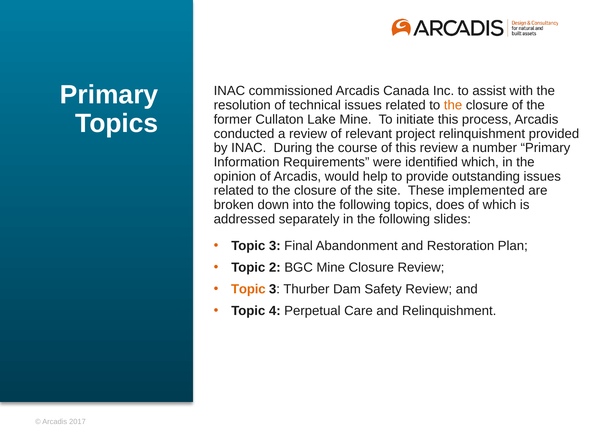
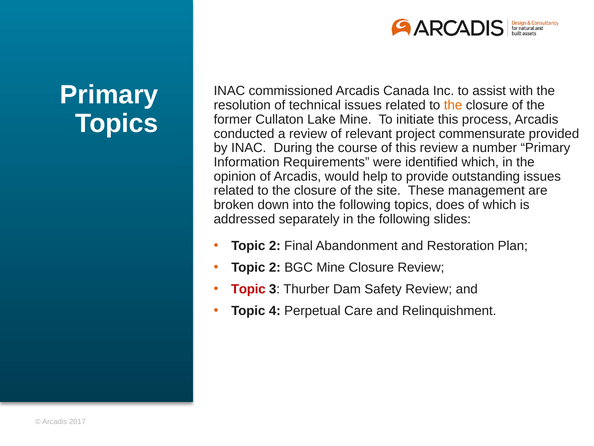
project relinquishment: relinquishment -> commensurate
implemented: implemented -> management
3 at (275, 245): 3 -> 2
Topic at (248, 289) colour: orange -> red
